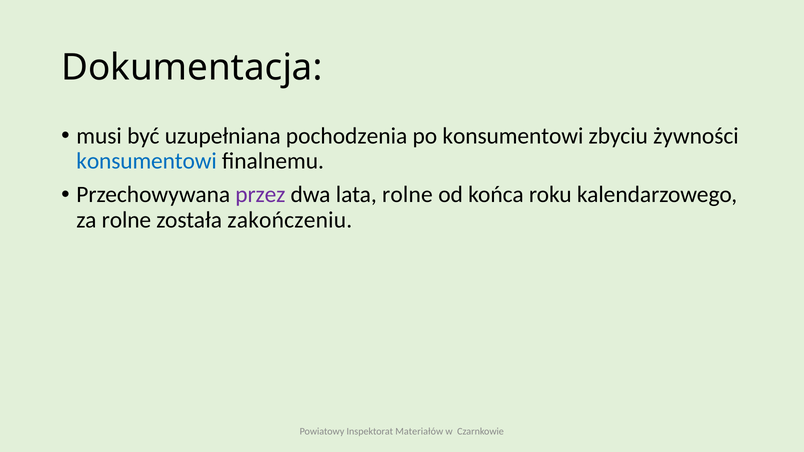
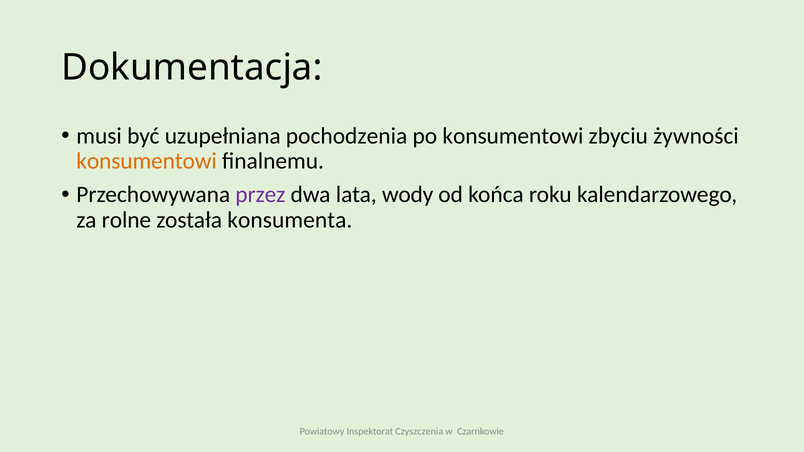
konsumentowi at (147, 161) colour: blue -> orange
lata rolne: rolne -> wody
zakończeniu: zakończeniu -> konsumenta
Materiałów: Materiałów -> Czyszczenia
